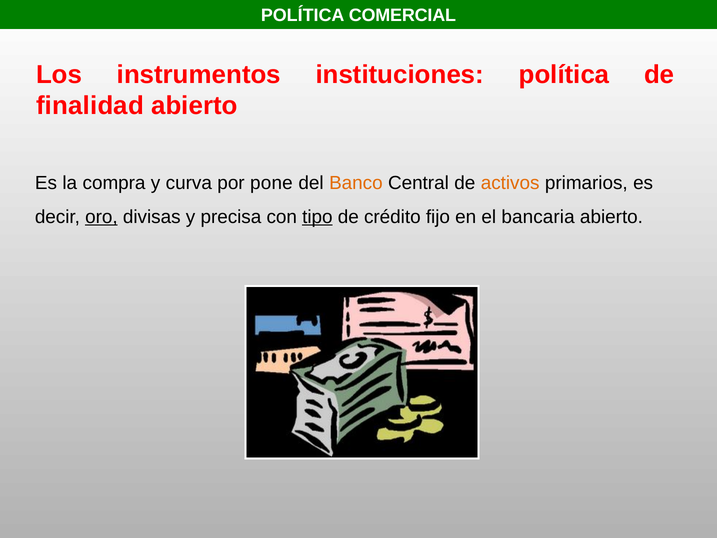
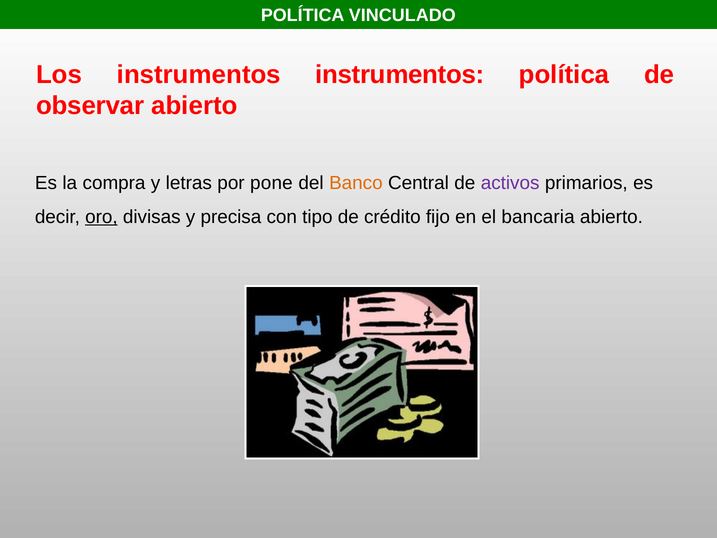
COMERCIAL: COMERCIAL -> VINCULADO
instrumentos instituciones: instituciones -> instrumentos
finalidad: finalidad -> observar
curva: curva -> letras
activos colour: orange -> purple
tipo underline: present -> none
